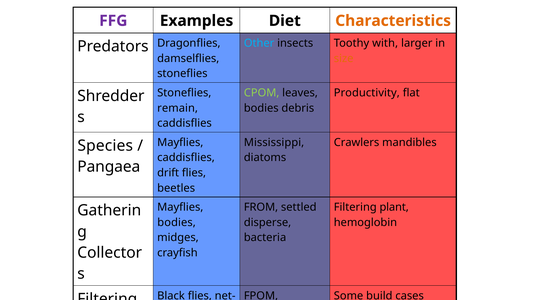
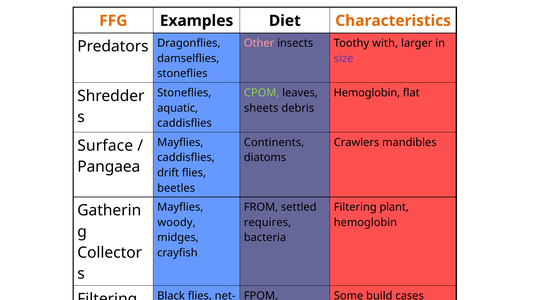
FFG colour: purple -> orange
Other colour: light blue -> pink
size colour: orange -> purple
Productivity at (367, 93): Productivity -> Hemoglobin
remain: remain -> aquatic
bodies at (261, 108): bodies -> sheets
Mississippi: Mississippi -> Continents
Species: Species -> Surface
bodies at (177, 222): bodies -> woody
disperse: disperse -> requires
